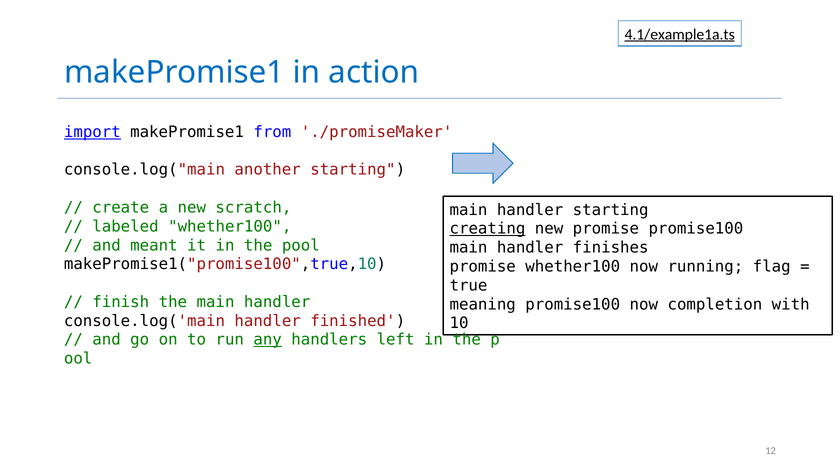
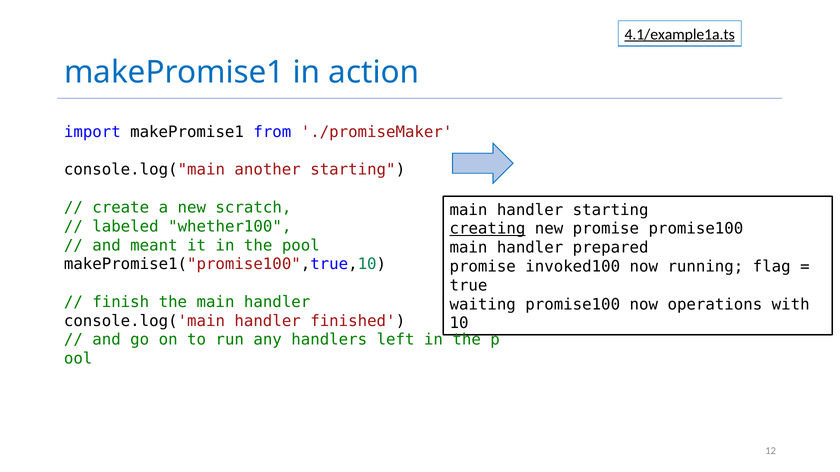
import underline: present -> none
finishes: finishes -> prepared
promise whether100: whether100 -> invoked100
meaning: meaning -> waiting
completion: completion -> operations
any underline: present -> none
